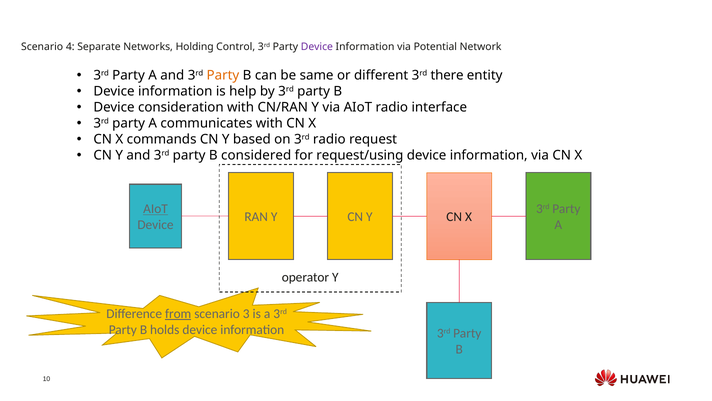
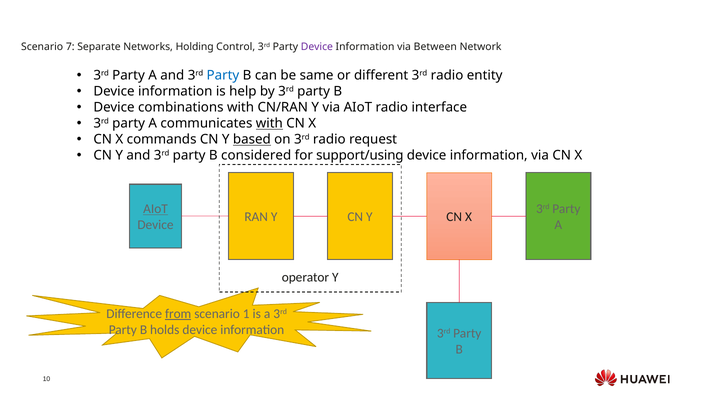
4: 4 -> 7
Potential: Potential -> Between
Party at (223, 75) colour: orange -> blue
different 3rd there: there -> radio
consideration: consideration -> combinations
with at (269, 123) underline: none -> present
based underline: none -> present
request/using: request/using -> support/using
3: 3 -> 1
